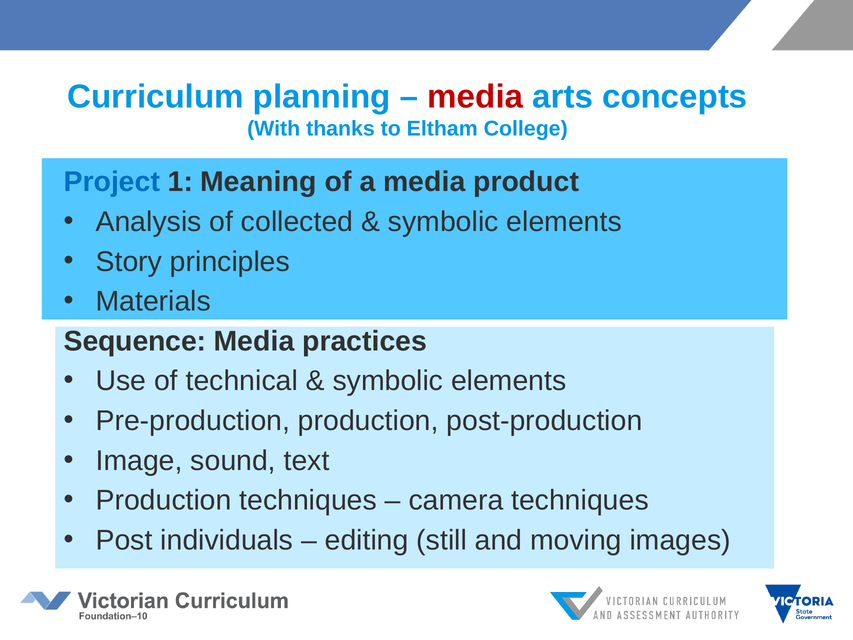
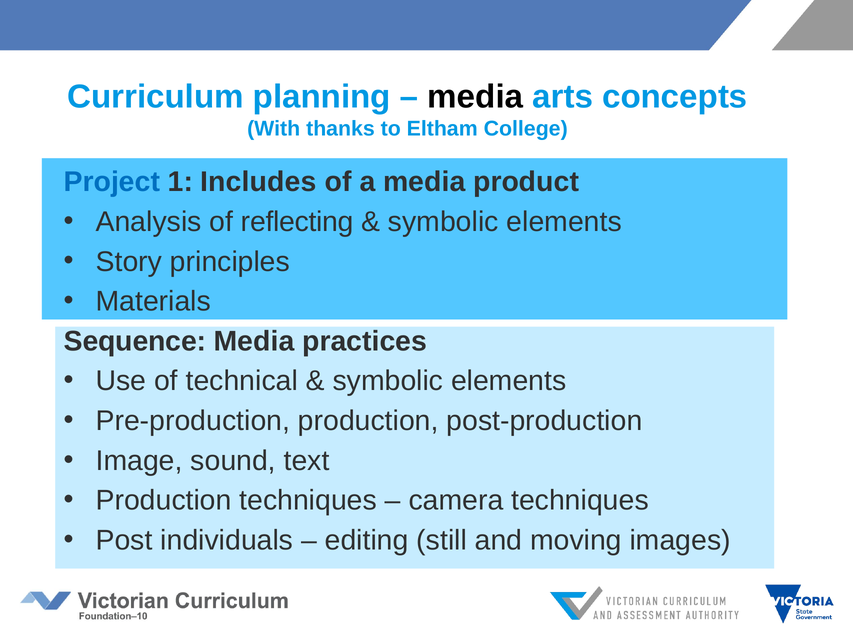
media at (475, 97) colour: red -> black
Meaning: Meaning -> Includes
collected: collected -> reflecting
